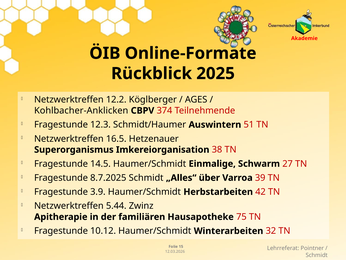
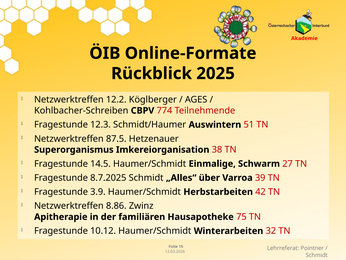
Kohlbacher-Anklicken: Kohlbacher-Anklicken -> Kohlbacher-Schreiben
374: 374 -> 774
16.5: 16.5 -> 87.5
5.44: 5.44 -> 8.86
